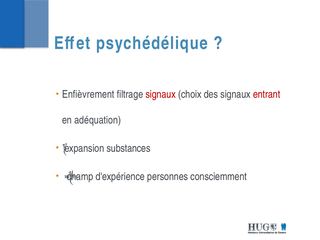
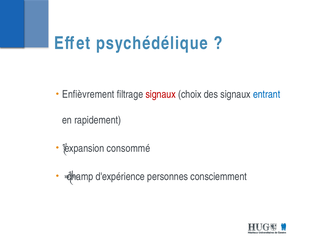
entrant colour: red -> blue
adéquation: adéquation -> rapidement
substances: substances -> consommé
